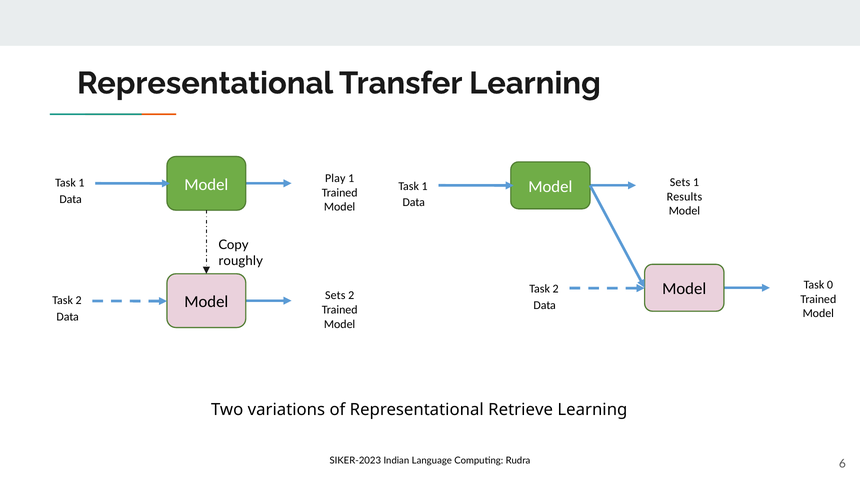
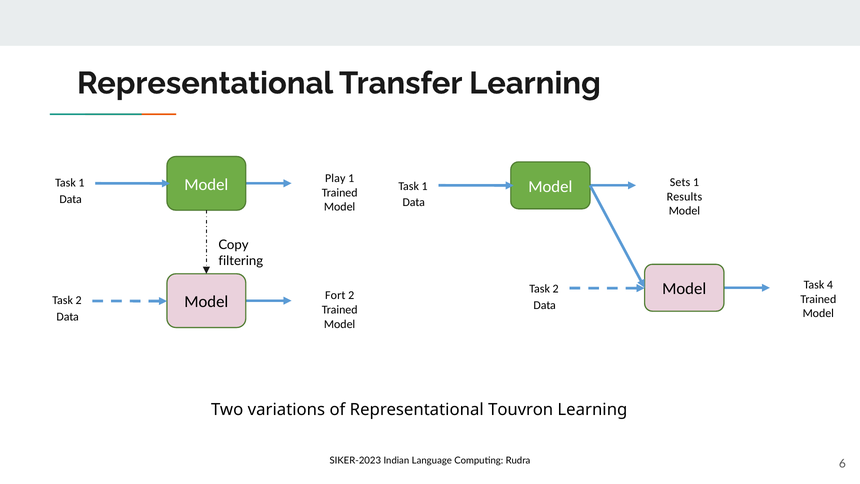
roughly: roughly -> filtering
0: 0 -> 4
Sets at (335, 295): Sets -> Fort
Retrieve: Retrieve -> Touvron
